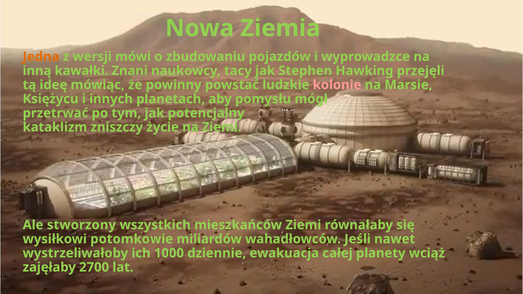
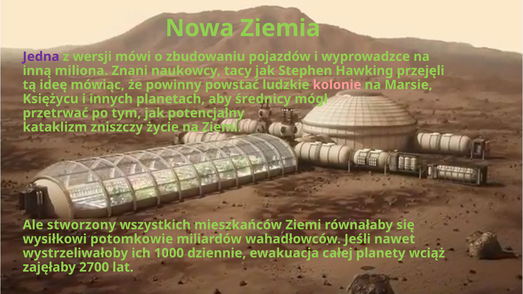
Jedna colour: orange -> purple
kawałki: kawałki -> miliona
pomysłu: pomysłu -> średnicy
